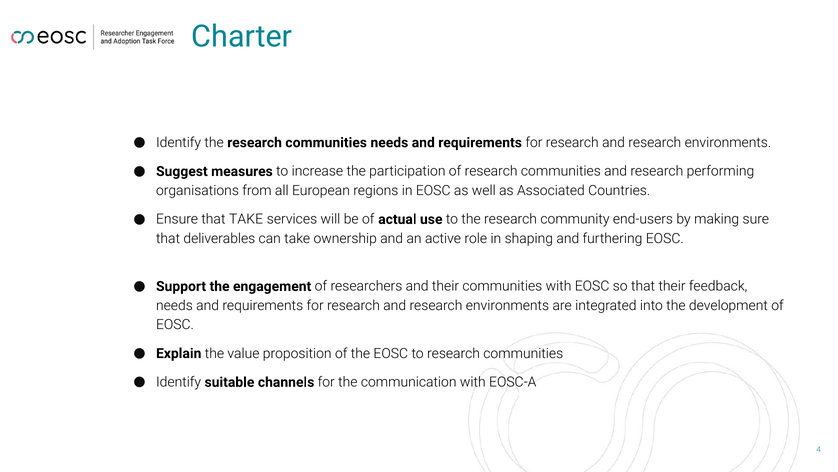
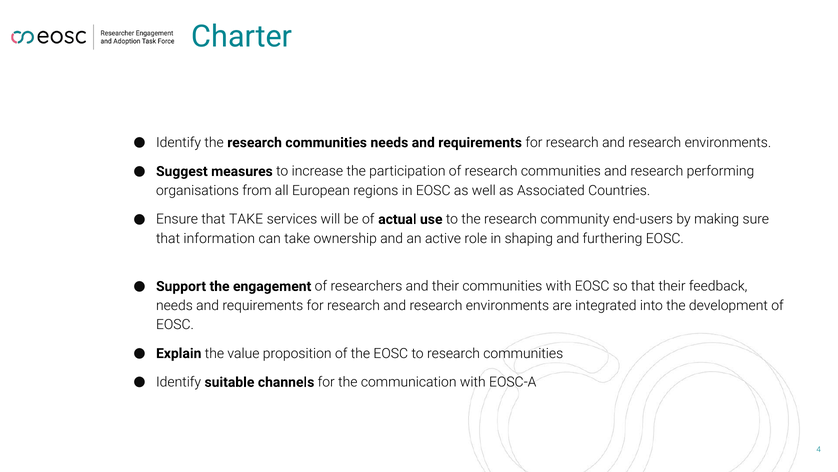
deliverables: deliverables -> information
